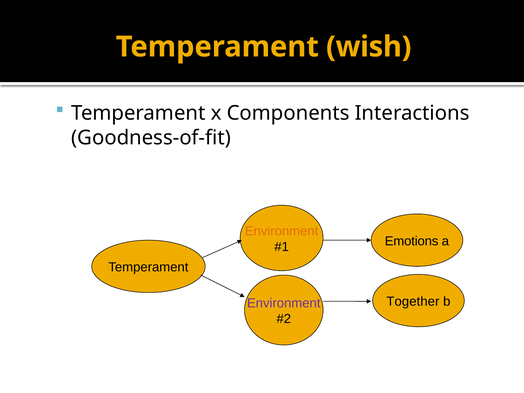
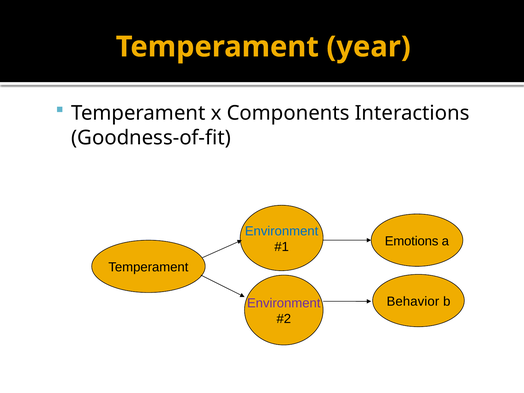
wish: wish -> year
Environment at (282, 231) colour: orange -> blue
Together: Together -> Behavior
